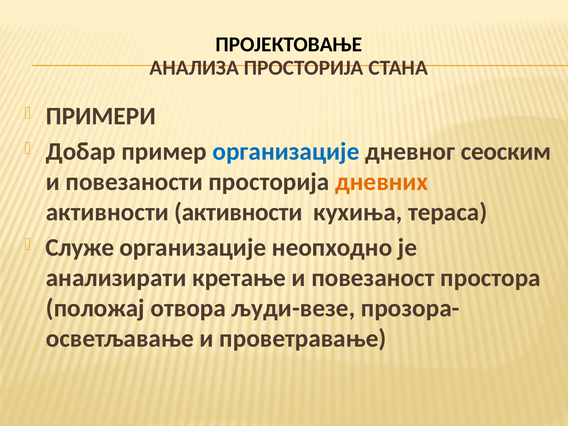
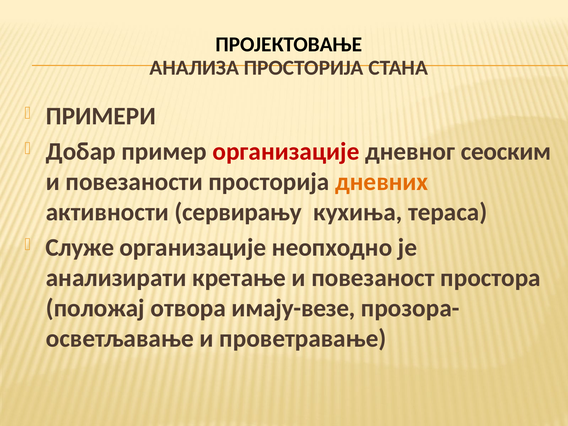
организације at (286, 152) colour: blue -> red
активности активности: активности -> сервирању
људи-везе: људи-везе -> имају-везе
